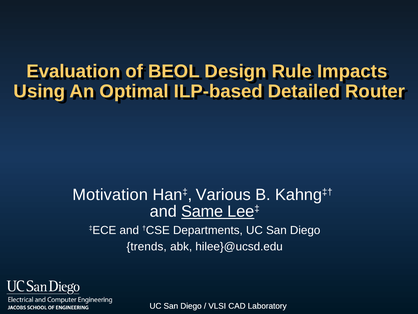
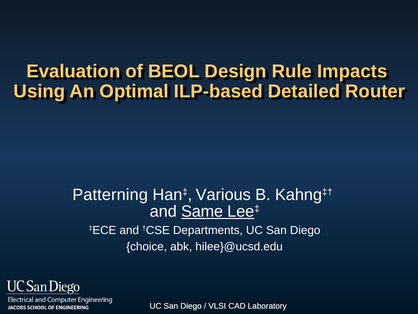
Motivation: Motivation -> Patterning
trends: trends -> choice
